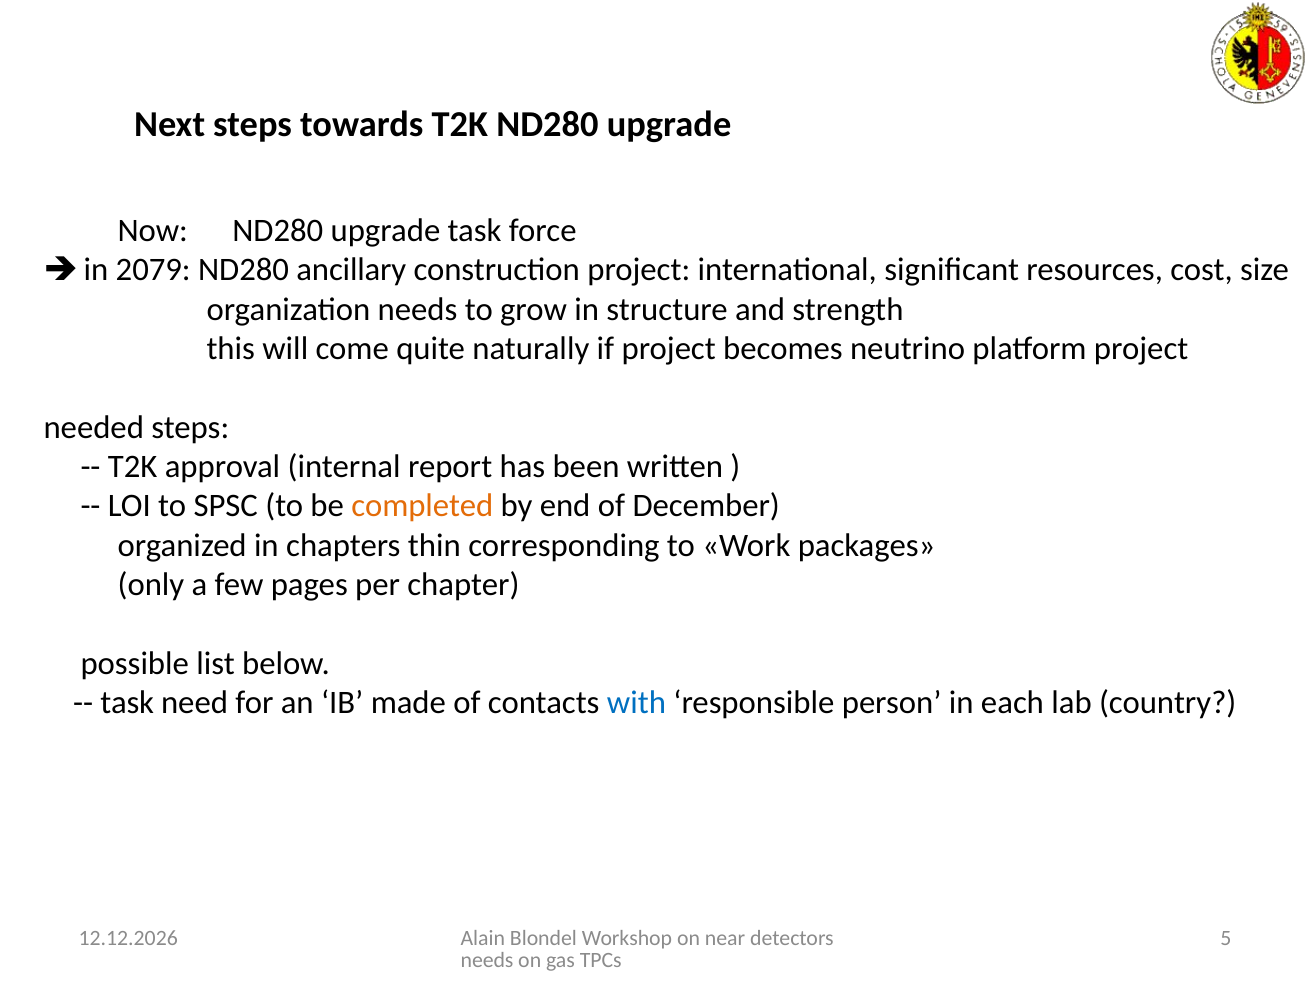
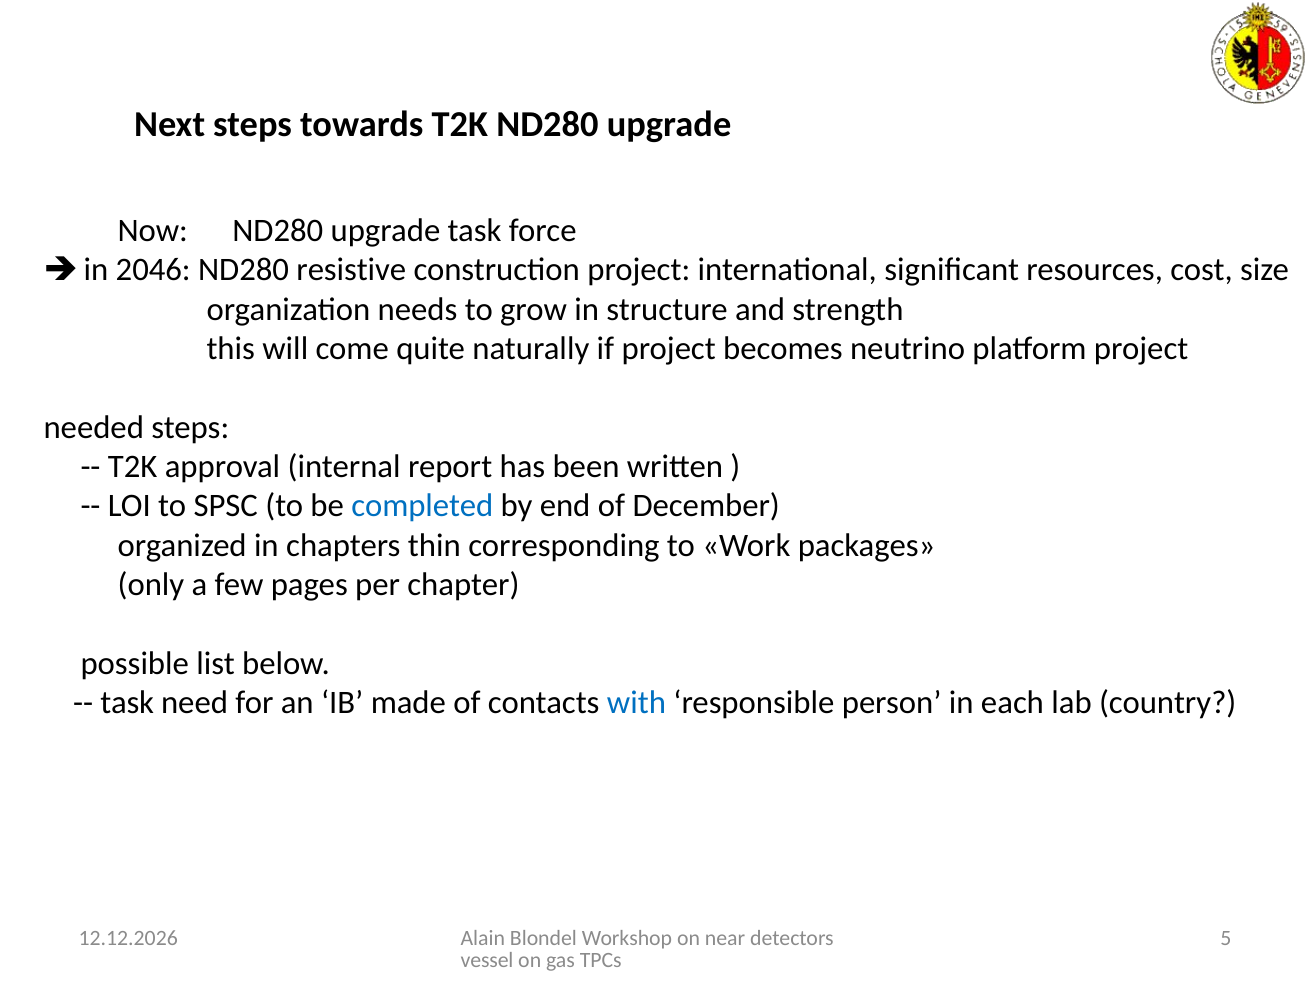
2079: 2079 -> 2046
ancillary: ancillary -> resistive
completed colour: orange -> blue
needs at (487, 960): needs -> vessel
